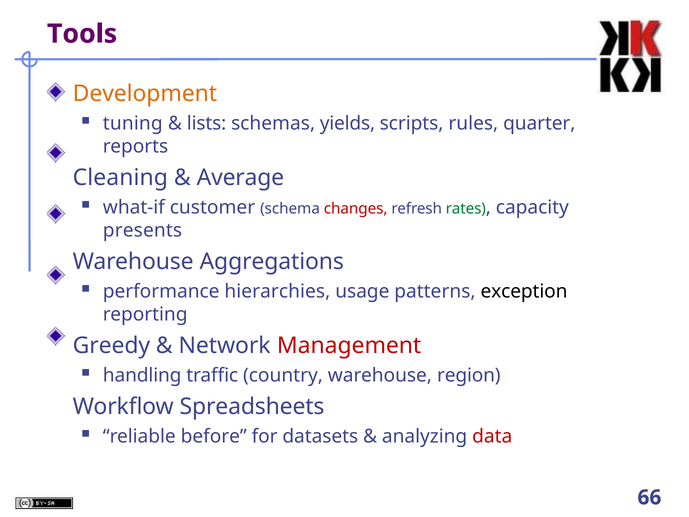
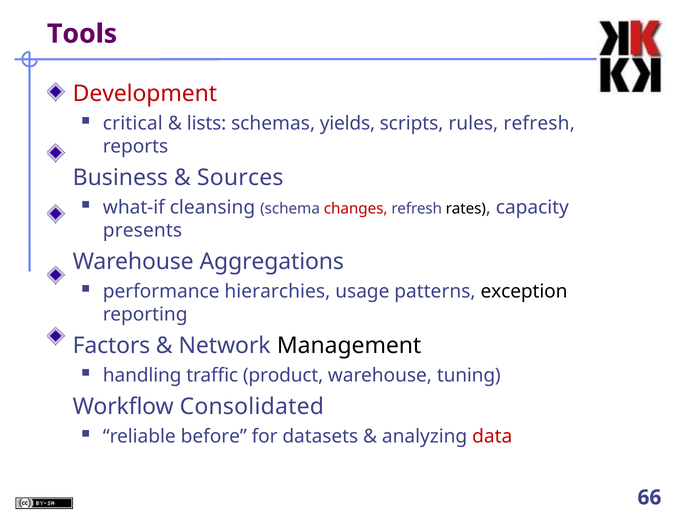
Development colour: orange -> red
tuning: tuning -> critical
rules quarter: quarter -> refresh
Cleaning: Cleaning -> Business
Average: Average -> Sources
customer: customer -> cleansing
rates colour: green -> black
Greedy: Greedy -> Factors
Management colour: red -> black
country: country -> product
region: region -> tuning
Spreadsheets: Spreadsheets -> Consolidated
